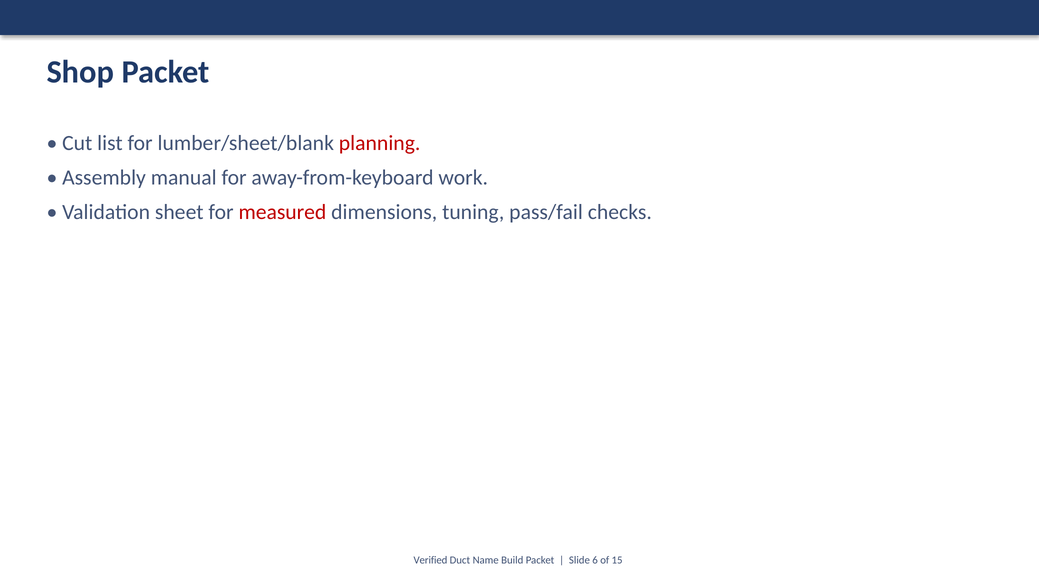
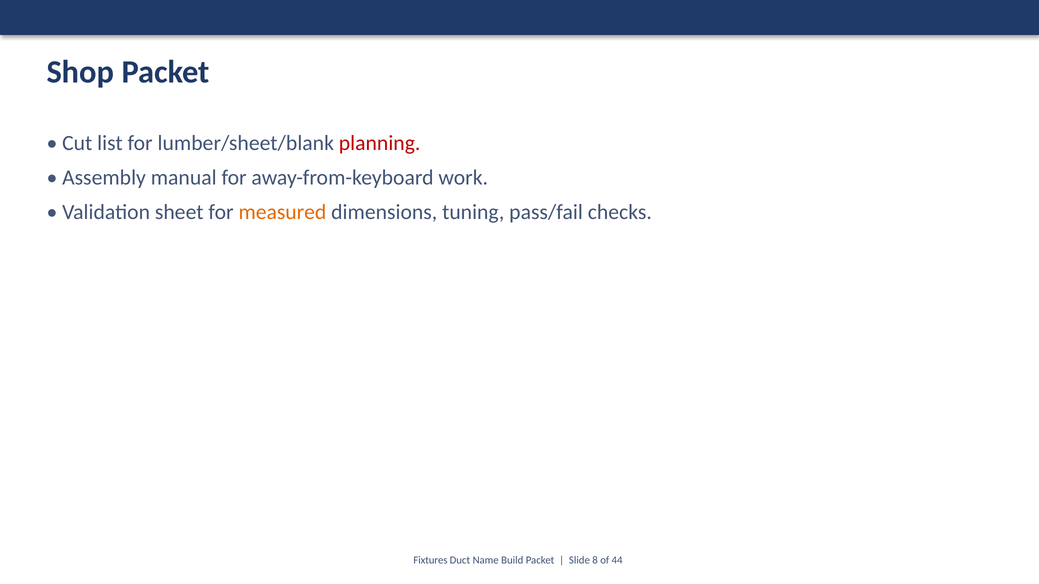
measured colour: red -> orange
Verified: Verified -> Fixtures
6: 6 -> 8
15: 15 -> 44
